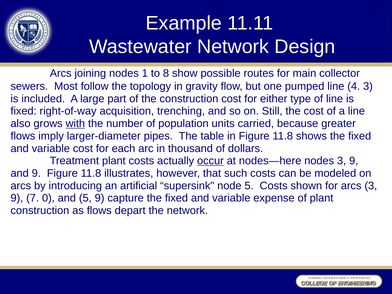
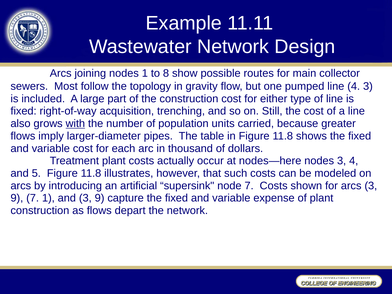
occur underline: present -> none
nodes 3 9: 9 -> 4
and 9: 9 -> 5
node 5: 5 -> 7
7 0: 0 -> 1
and 5: 5 -> 3
